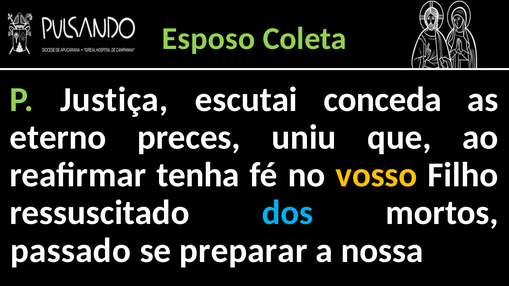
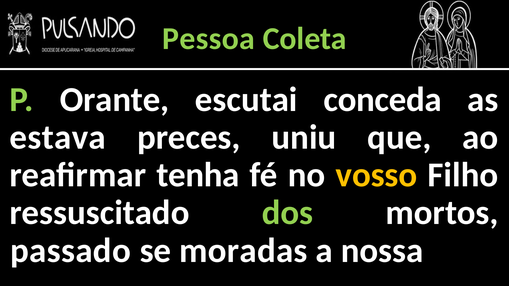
Esposo: Esposo -> Pessoa
Justiça: Justiça -> Orante
eterno: eterno -> estava
dos colour: light blue -> light green
preparar: preparar -> moradas
